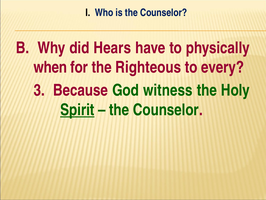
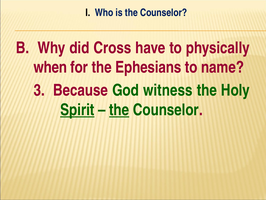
Hears: Hears -> Cross
Righteous: Righteous -> Ephesians
every: every -> name
the at (119, 110) underline: none -> present
